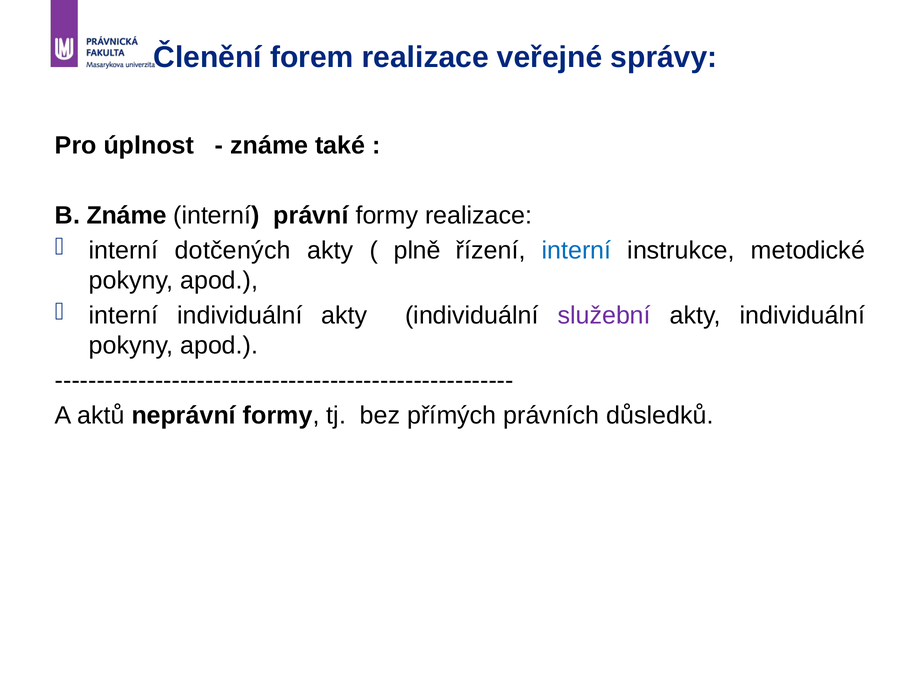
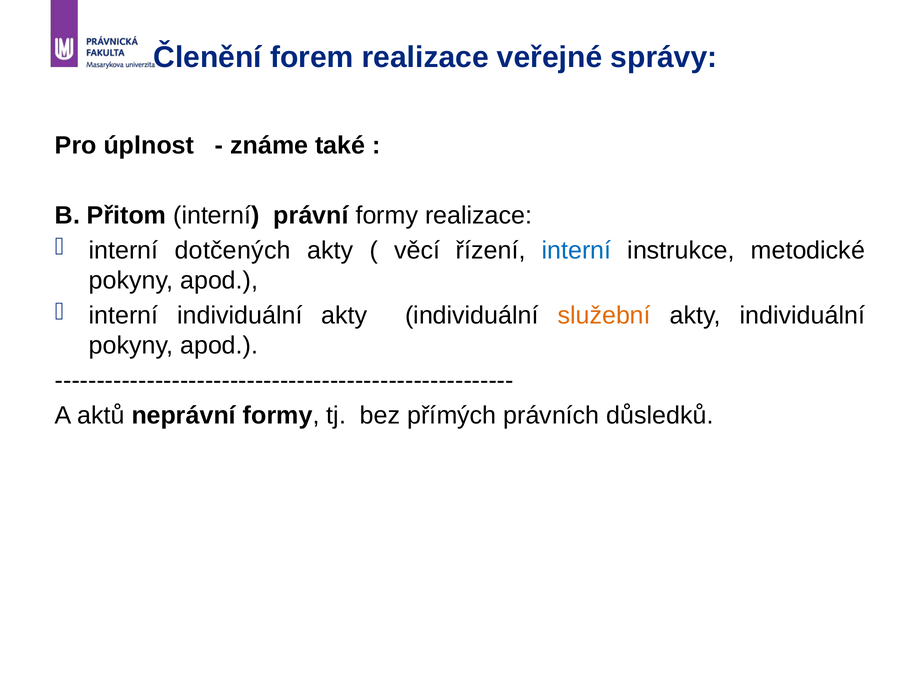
B Známe: Známe -> Přitom
plně: plně -> věcí
služební colour: purple -> orange
